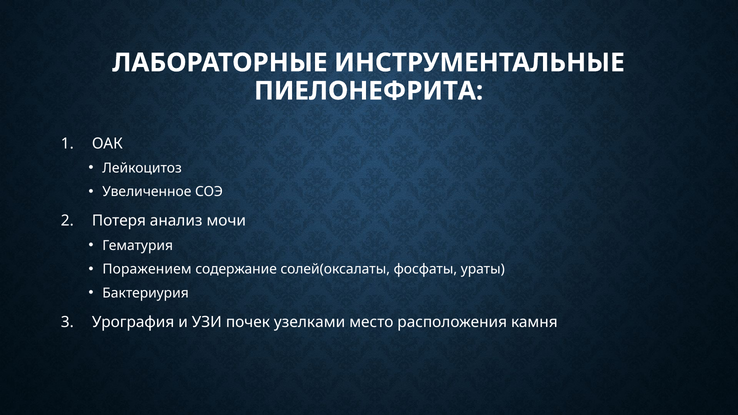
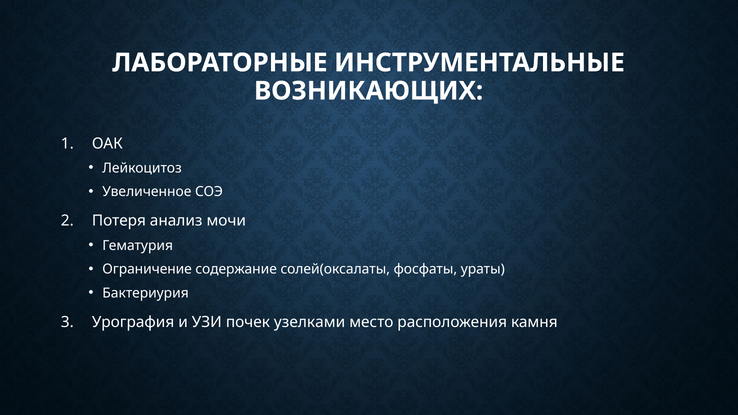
ПИЕЛОНЕФРИТА: ПИЕЛОНЕФРИТА -> ВОЗНИКАЮЩИХ
Поражением: Поражением -> Ограничение
